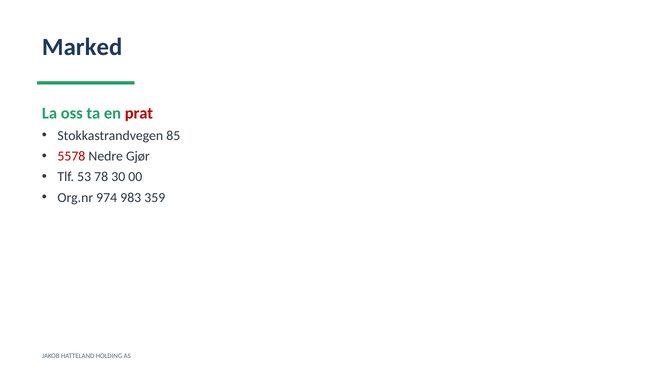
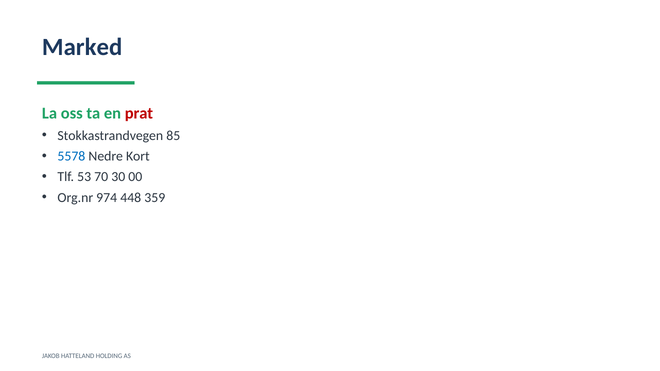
5578 colour: red -> blue
Gjør: Gjør -> Kort
78: 78 -> 70
983: 983 -> 448
